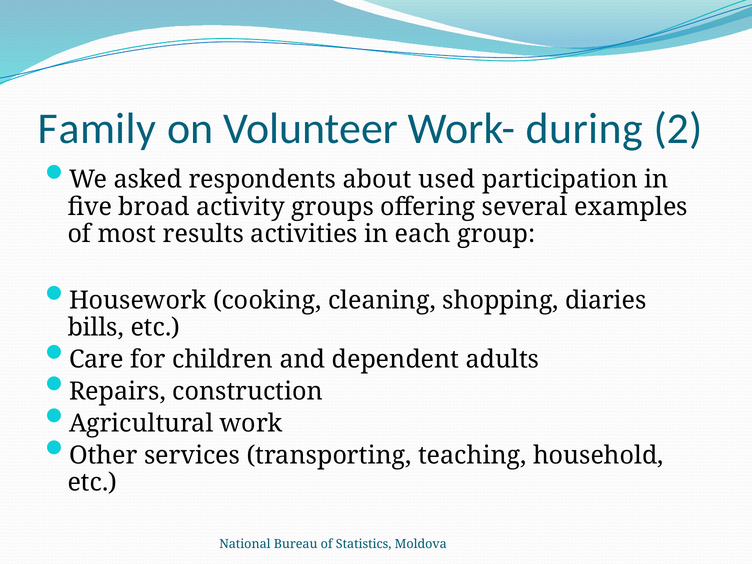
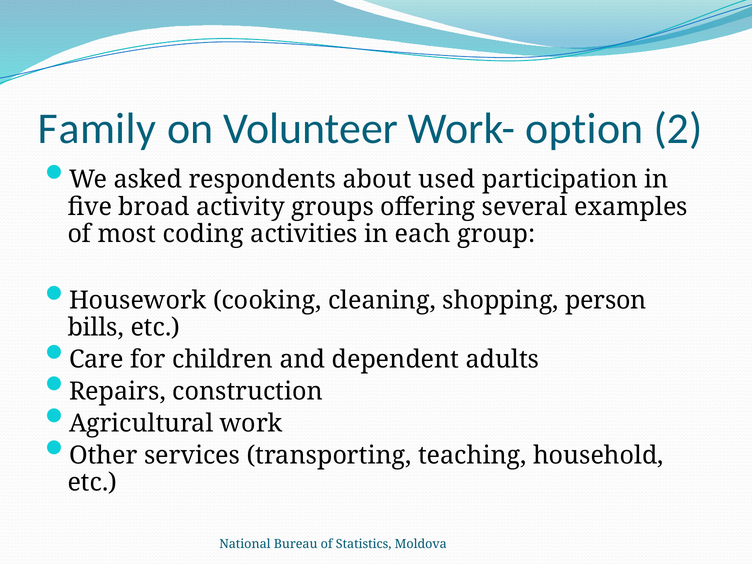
during: during -> option
results: results -> coding
diaries: diaries -> person
